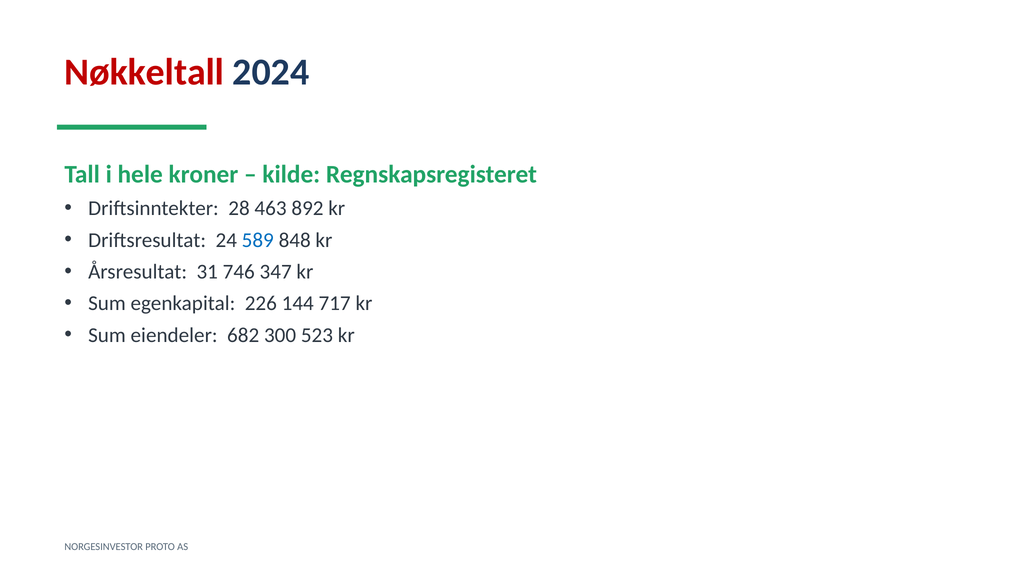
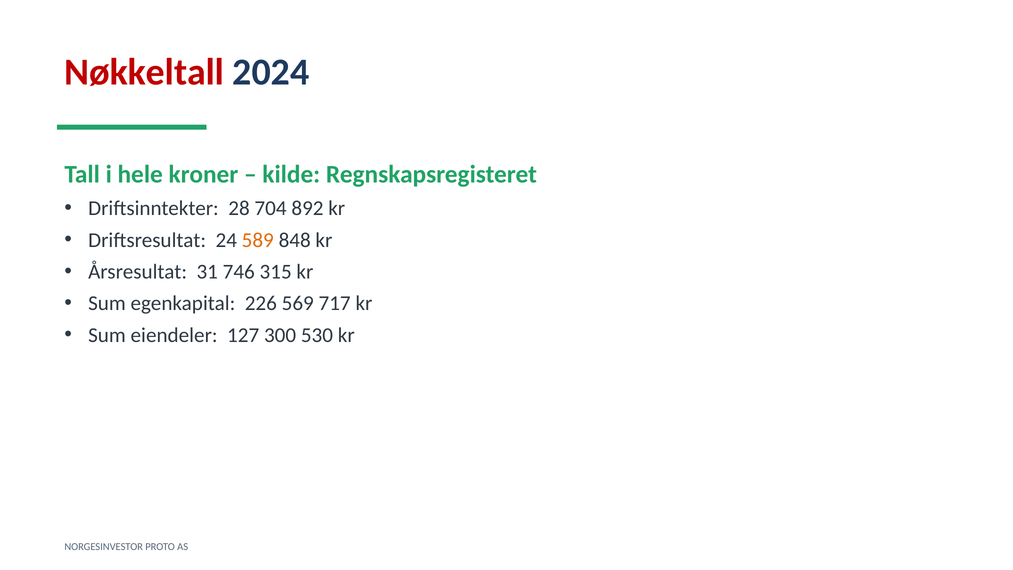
463: 463 -> 704
589 colour: blue -> orange
347: 347 -> 315
144: 144 -> 569
682: 682 -> 127
523: 523 -> 530
